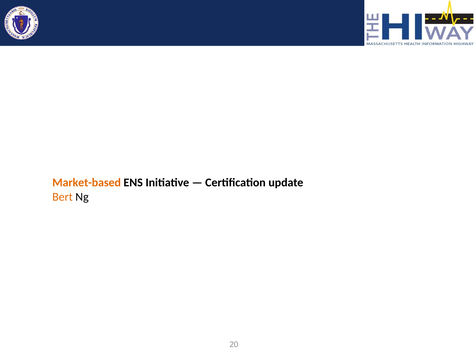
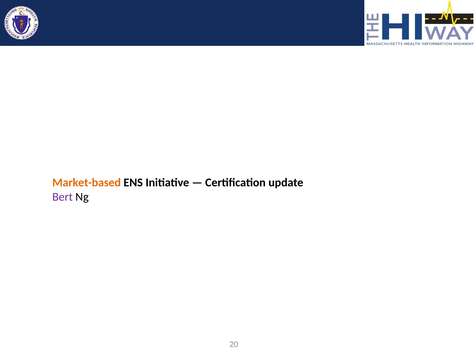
Bert colour: orange -> purple
